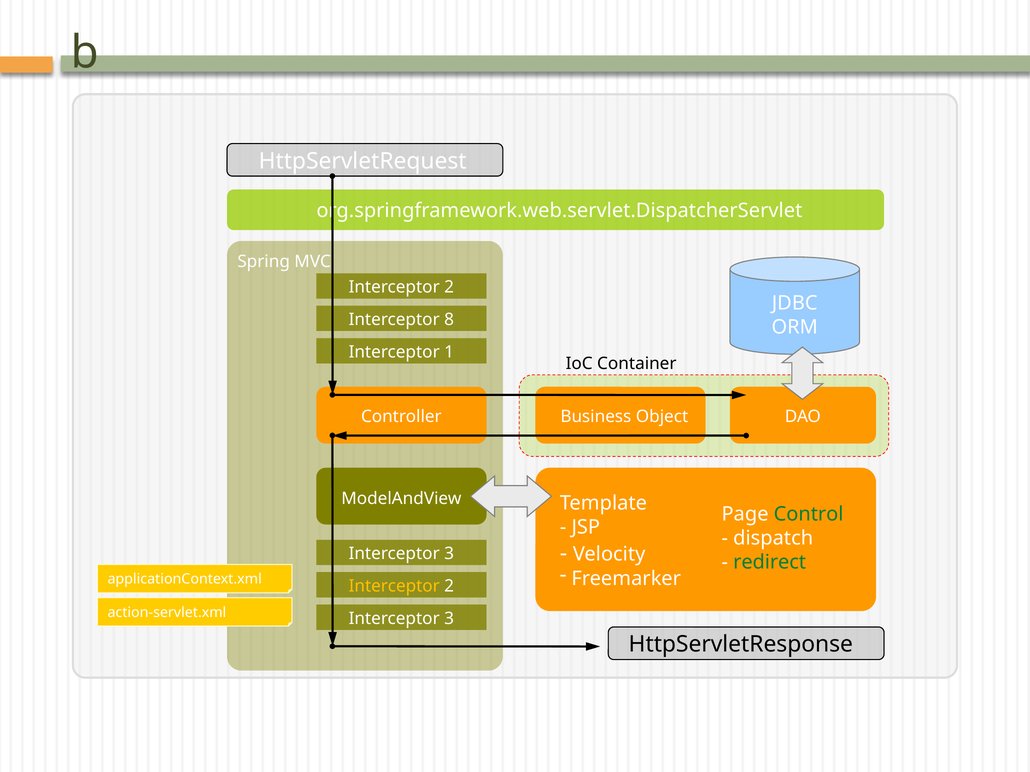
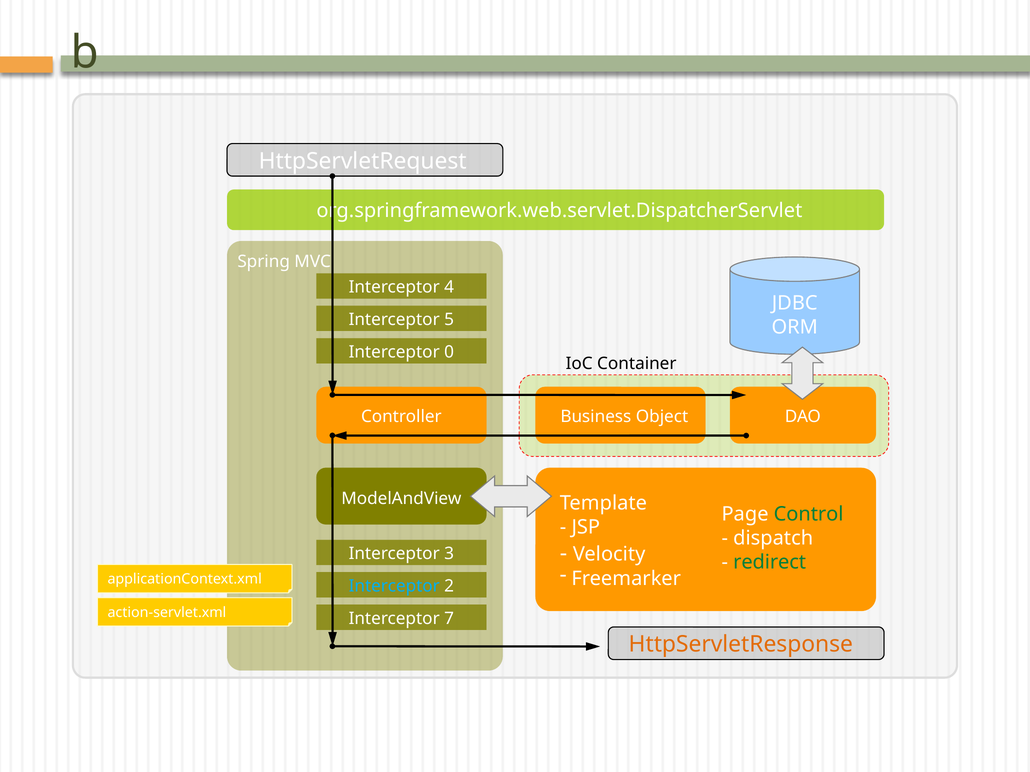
2 at (449, 287): 2 -> 4
8: 8 -> 5
1: 1 -> 0
Interceptor at (394, 586) colour: yellow -> light blue
3 at (449, 619): 3 -> 7
HttpServletResponse colour: black -> orange
